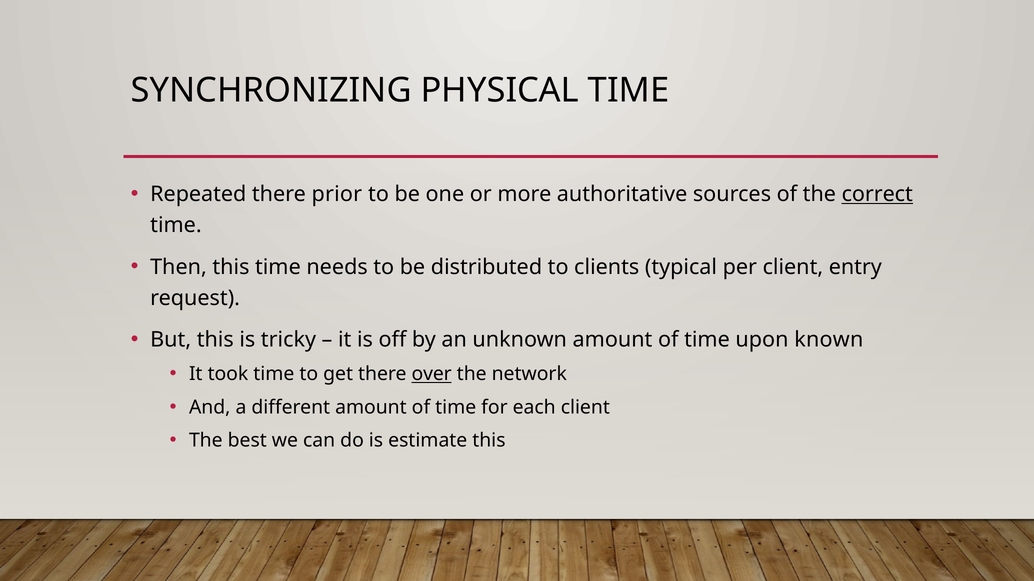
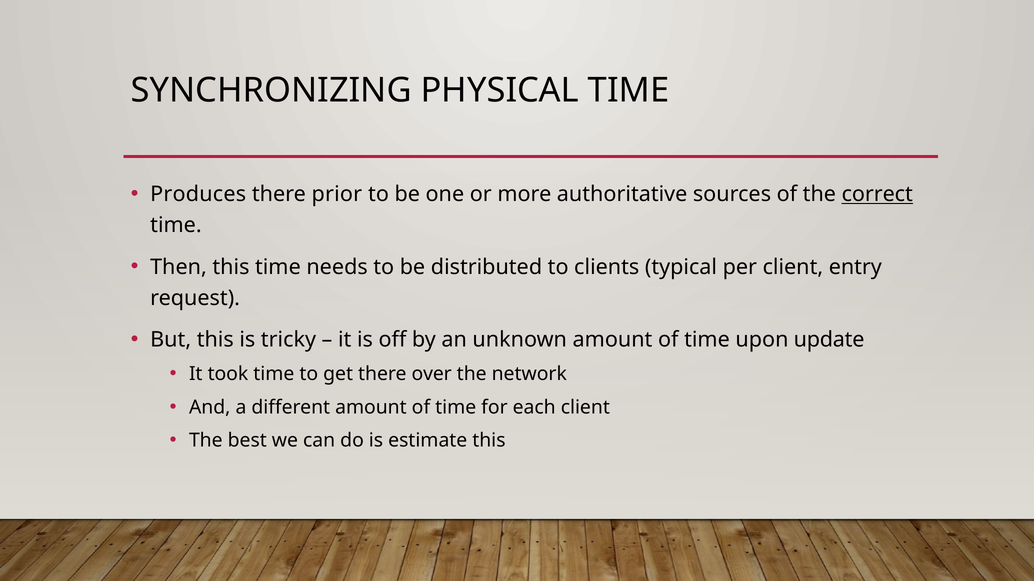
Repeated: Repeated -> Produces
known: known -> update
over underline: present -> none
